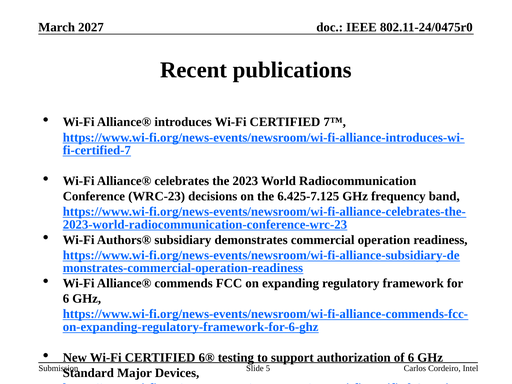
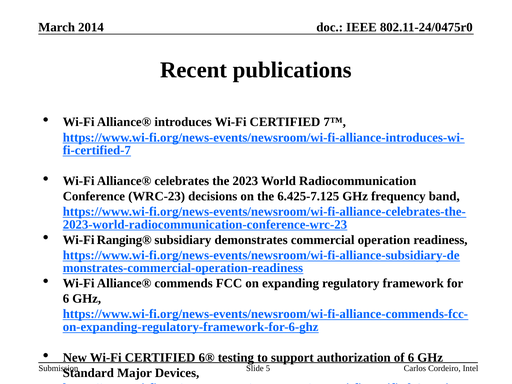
2027: 2027 -> 2014
Authors®: Authors® -> Ranging®
